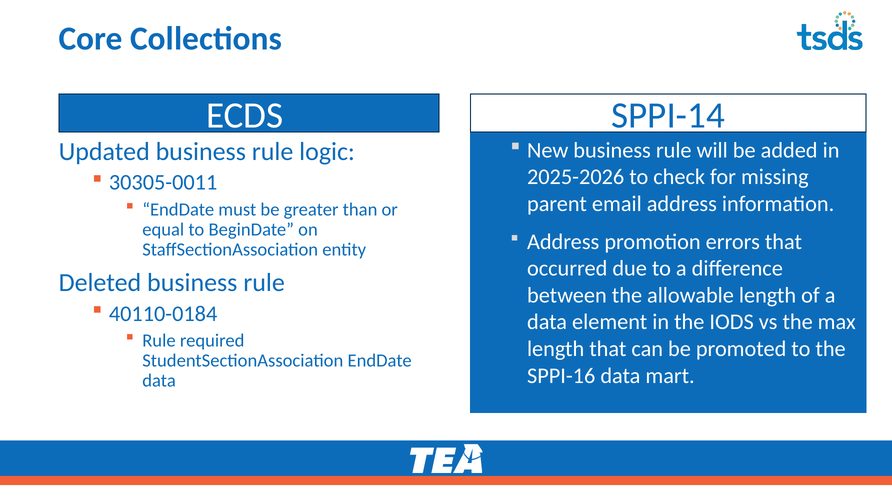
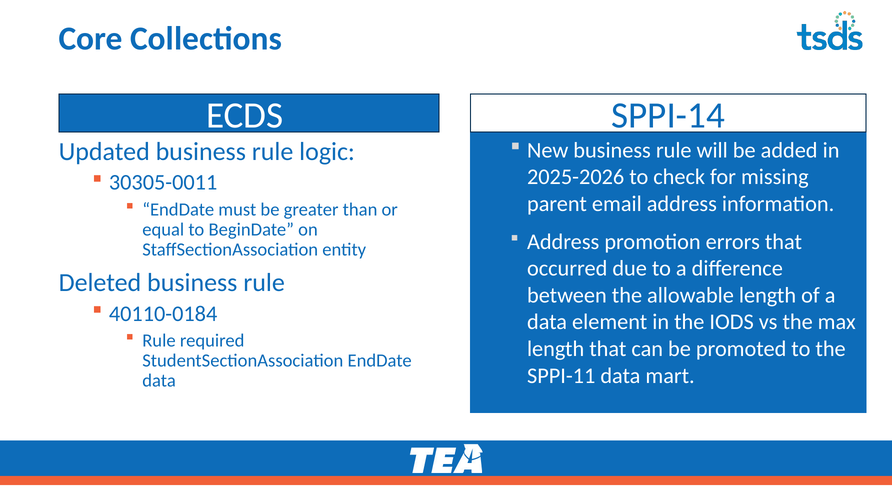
SPPI-16: SPPI-16 -> SPPI-11
